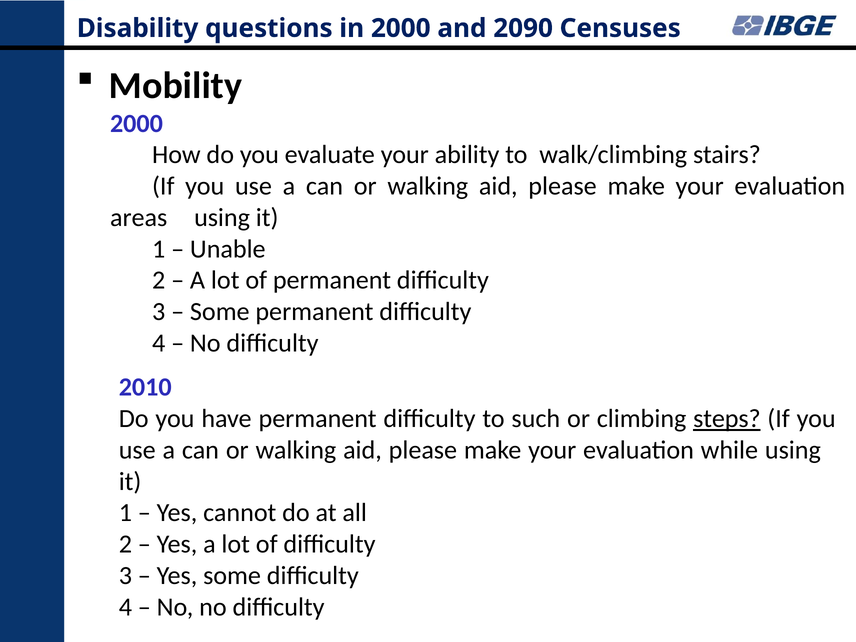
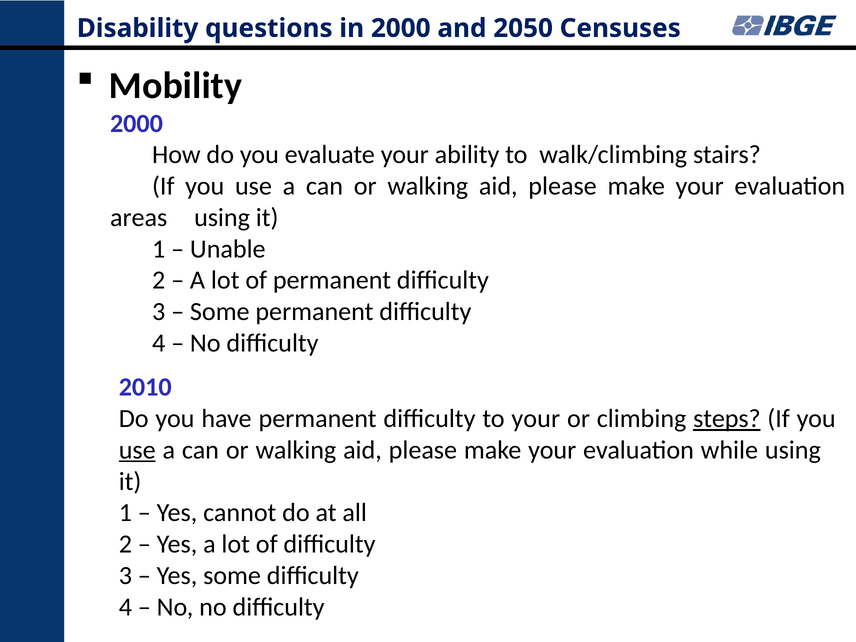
2090: 2090 -> 2050
to such: such -> your
use at (137, 450) underline: none -> present
